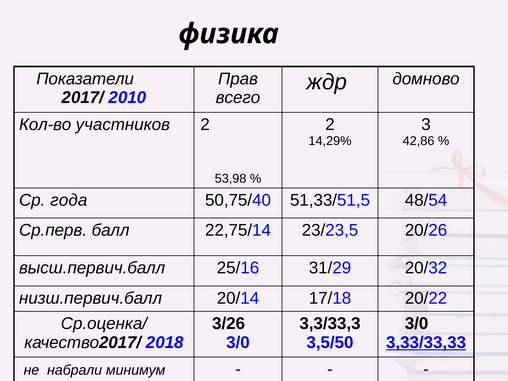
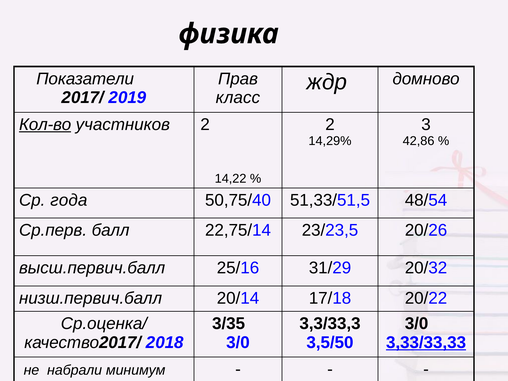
2010: 2010 -> 2019
всего: всего -> класс
Кол-во underline: none -> present
53,98: 53,98 -> 14,22
3/26: 3/26 -> 3/35
